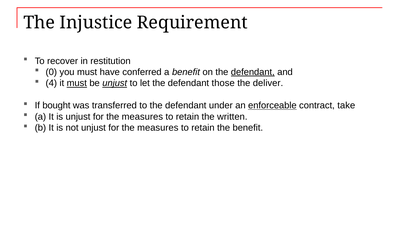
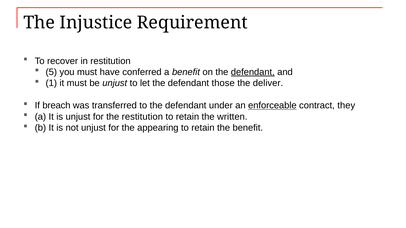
0: 0 -> 5
4: 4 -> 1
must at (77, 83) underline: present -> none
unjust at (115, 83) underline: present -> none
bought: bought -> breach
take: take -> they
measures at (142, 117): measures -> restitution
measures at (158, 128): measures -> appearing
